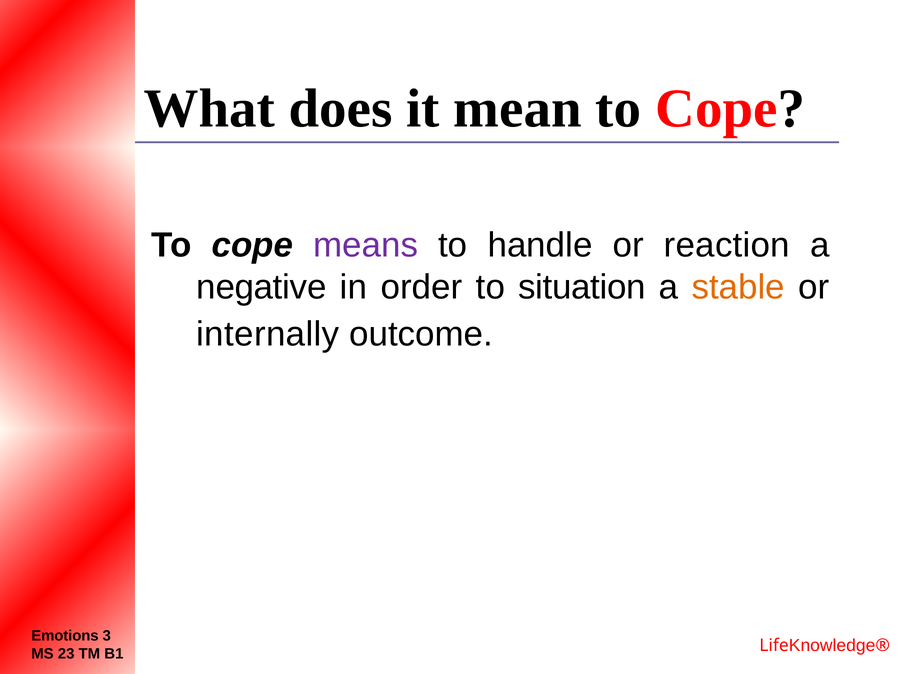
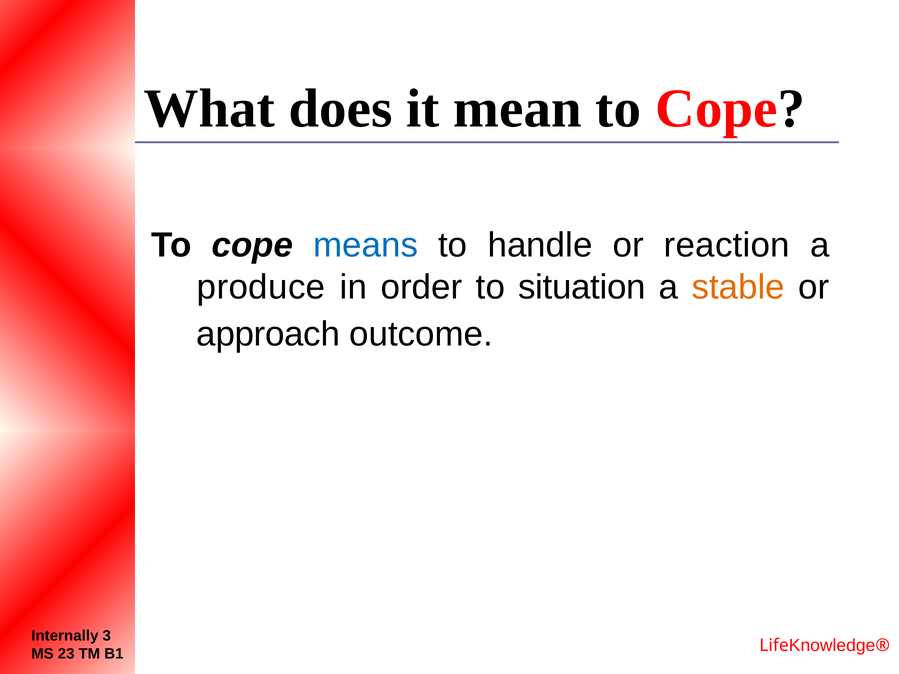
means colour: purple -> blue
negative: negative -> produce
internally: internally -> approach
Emotions: Emotions -> Internally
